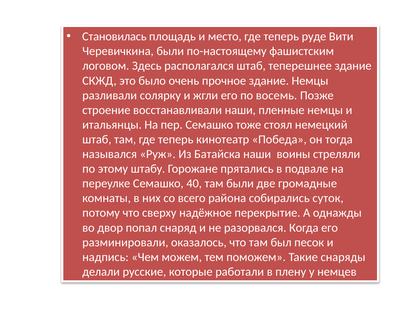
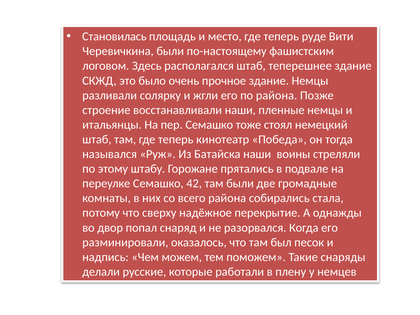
по восемь: восемь -> района
40: 40 -> 42
суток: суток -> стала
